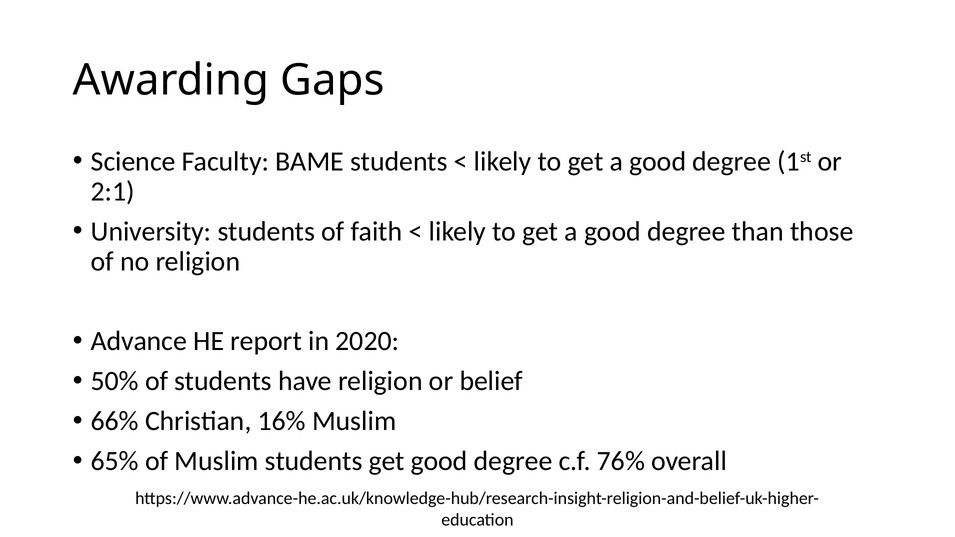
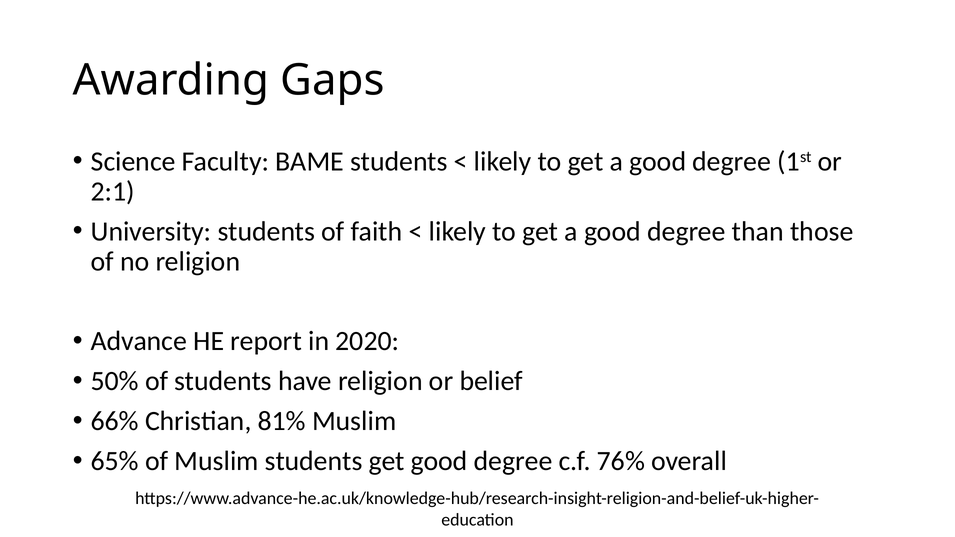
16%: 16% -> 81%
